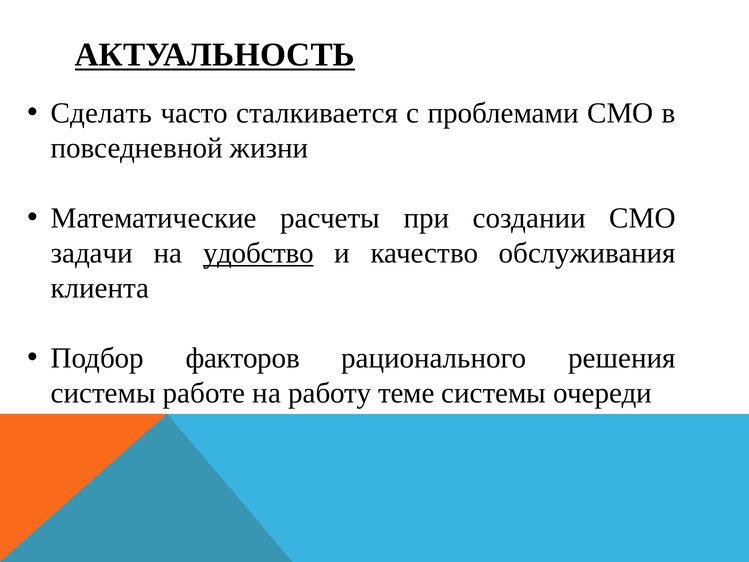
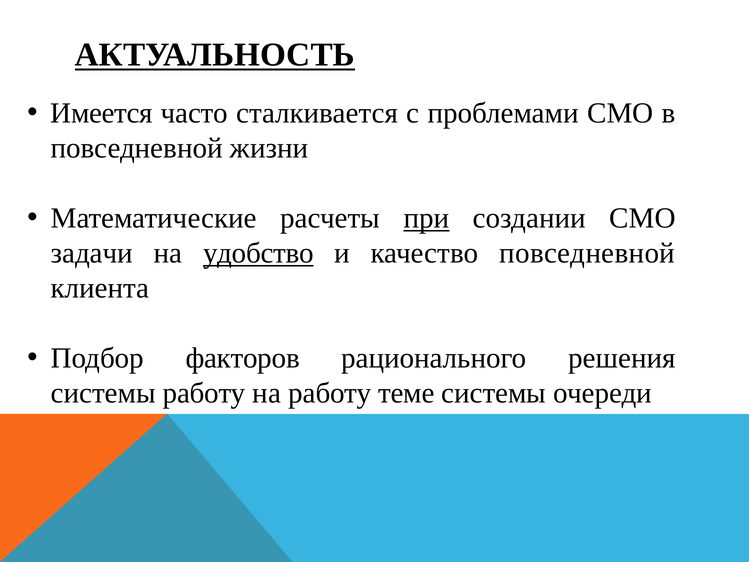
Сделать: Сделать -> Имеется
при underline: none -> present
качество обслуживания: обслуживания -> повседневной
системы работе: работе -> работу
